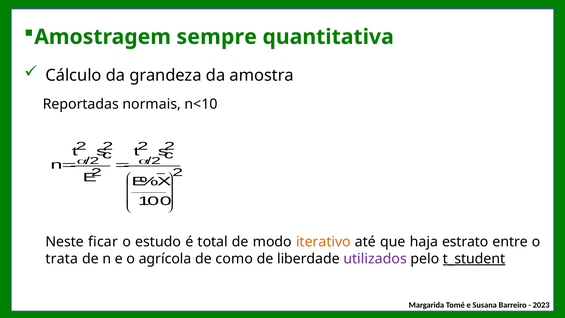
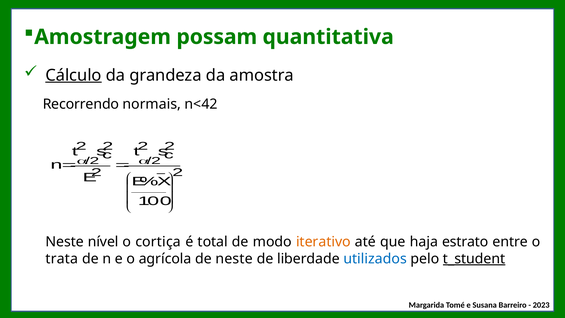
sempre: sempre -> possam
Cálculo underline: none -> present
Reportadas: Reportadas -> Recorrendo
n<10: n<10 -> n<42
ficar: ficar -> nível
estudo: estudo -> cortiça
de como: como -> neste
utilizados colour: purple -> blue
